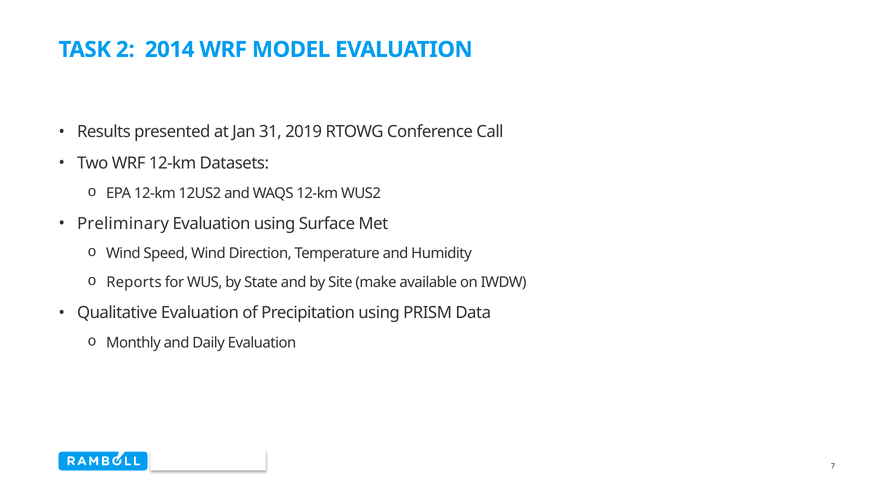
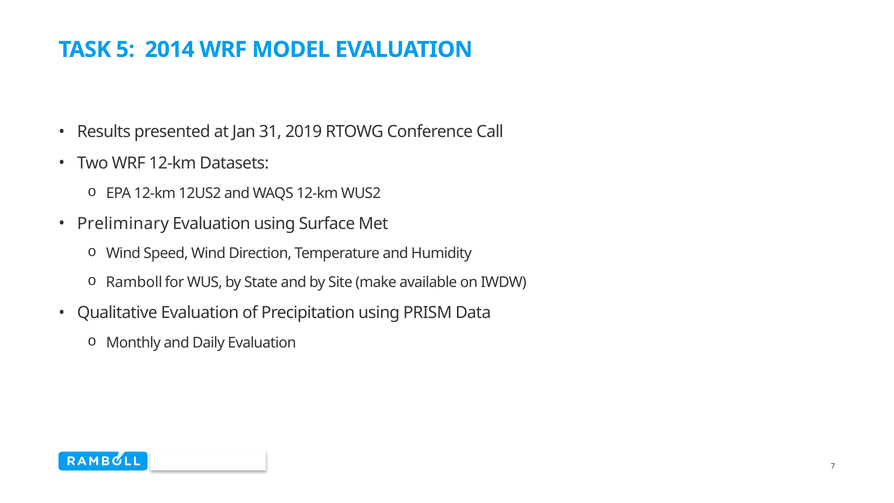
2: 2 -> 5
Reports: Reports -> Ramboll
